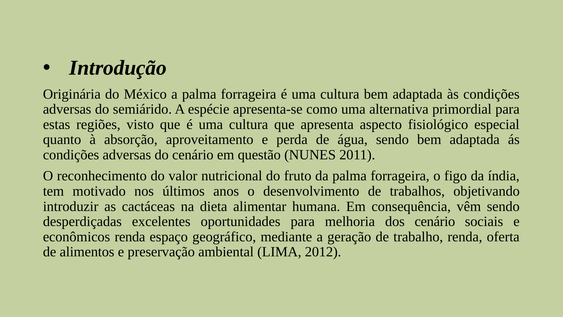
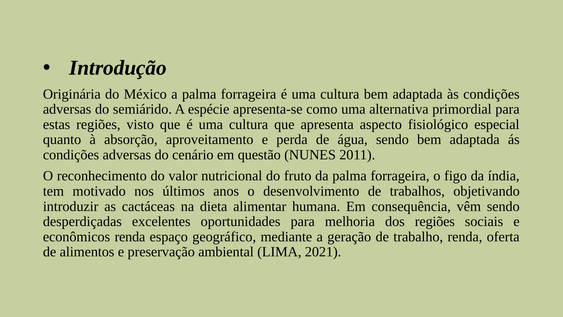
dos cenário: cenário -> regiões
2012: 2012 -> 2021
